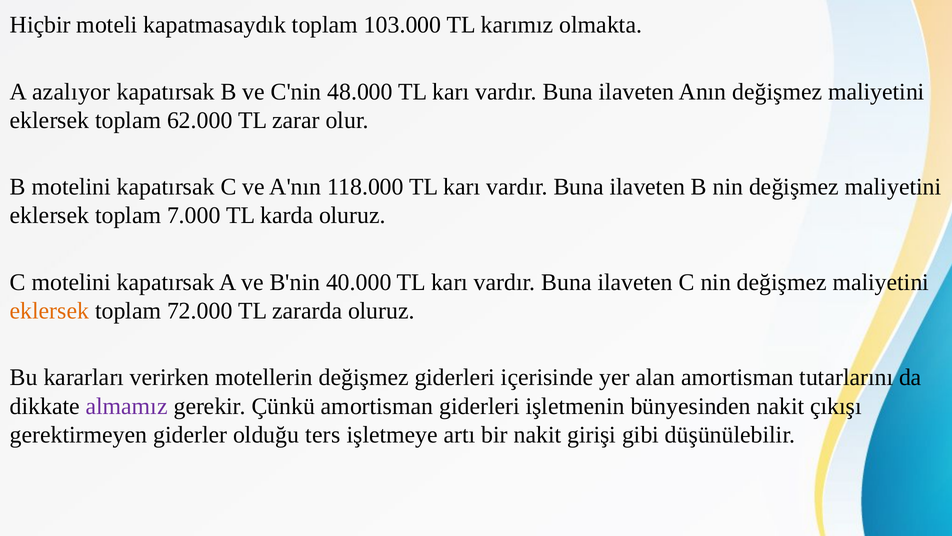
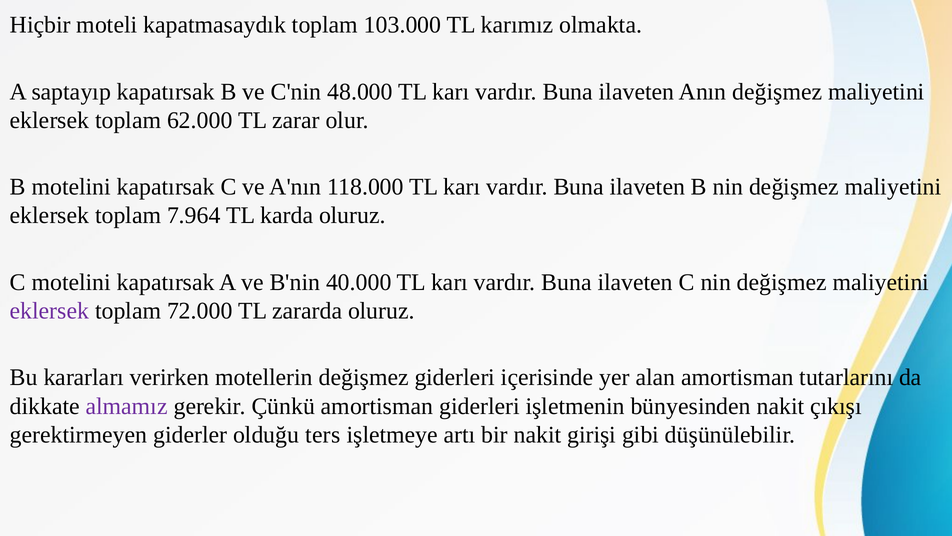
azalıyor: azalıyor -> saptayıp
7.000: 7.000 -> 7.964
eklersek at (50, 311) colour: orange -> purple
